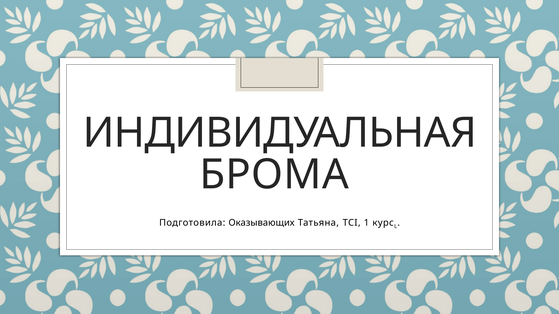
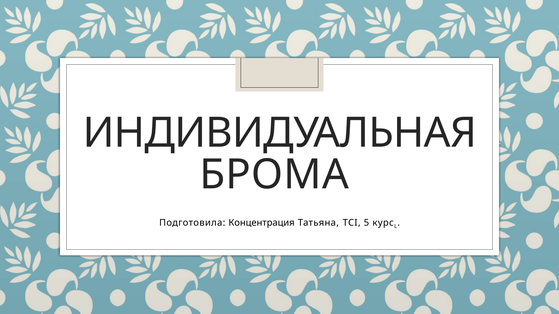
Оказывающих: Оказывающих -> Концентрация
1: 1 -> 5
